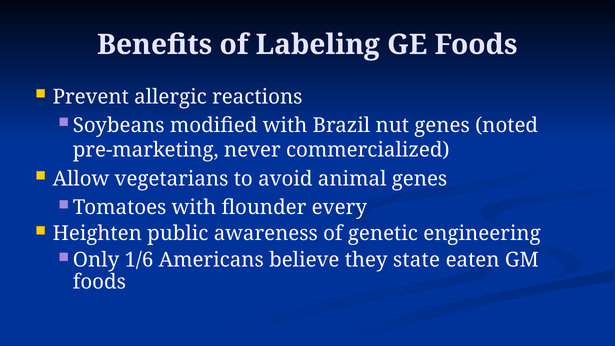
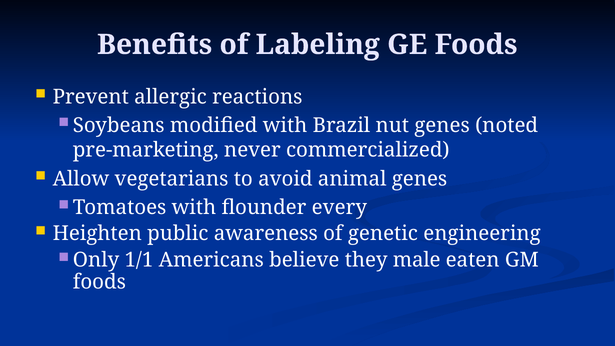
1/6: 1/6 -> 1/1
state: state -> male
